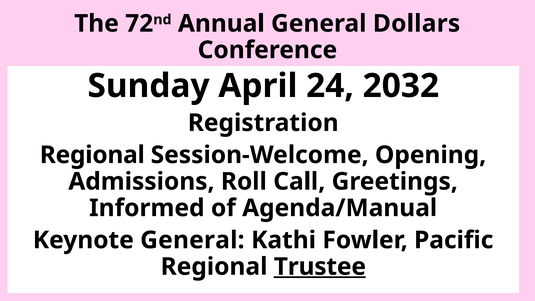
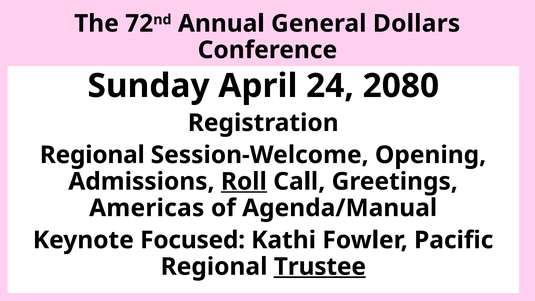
2032: 2032 -> 2080
Roll underline: none -> present
Informed: Informed -> Americas
Keynote General: General -> Focused
